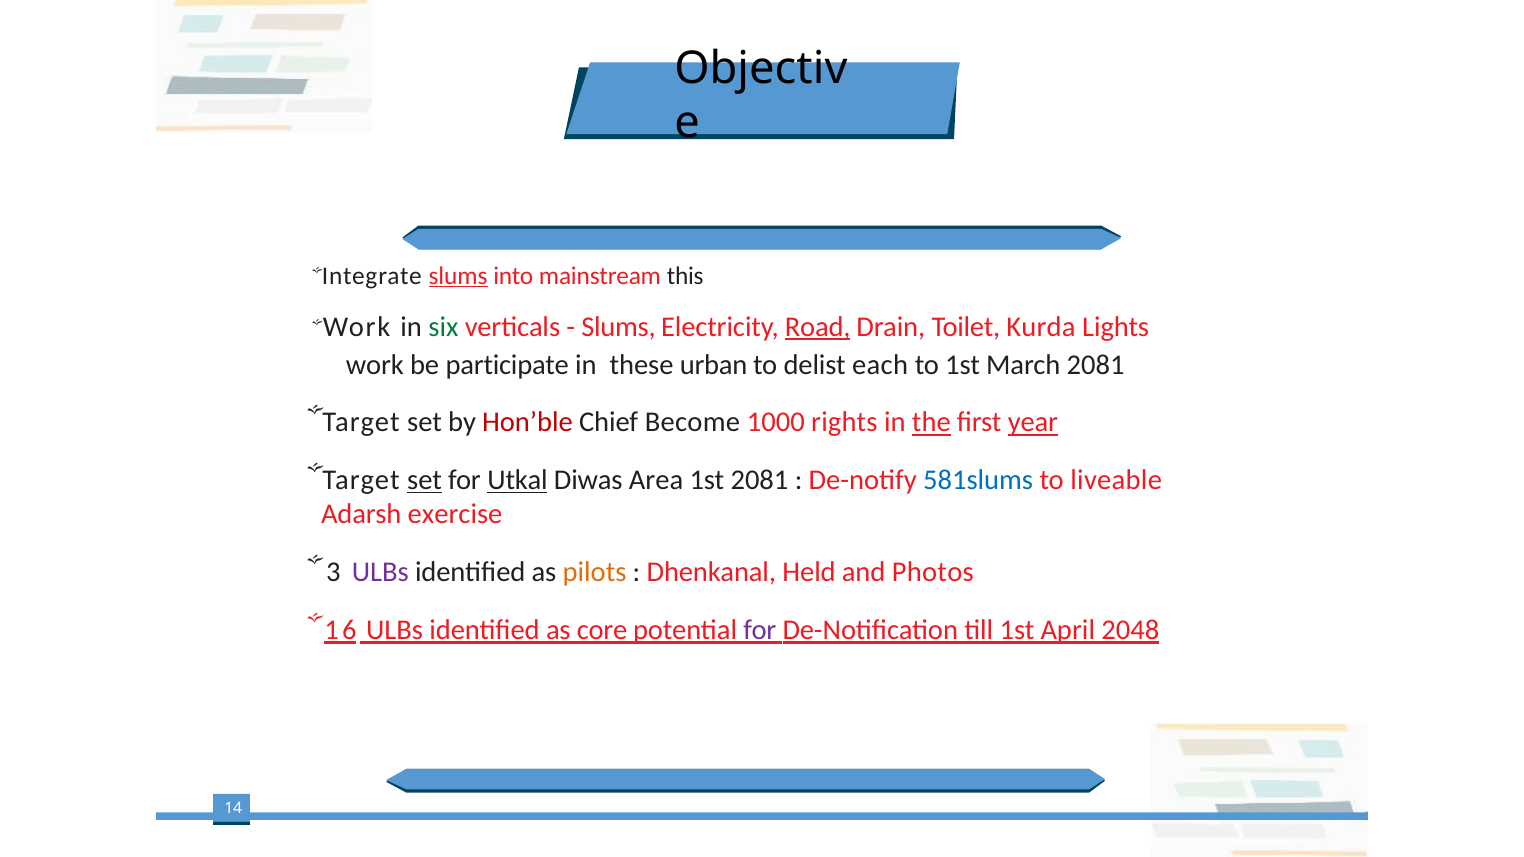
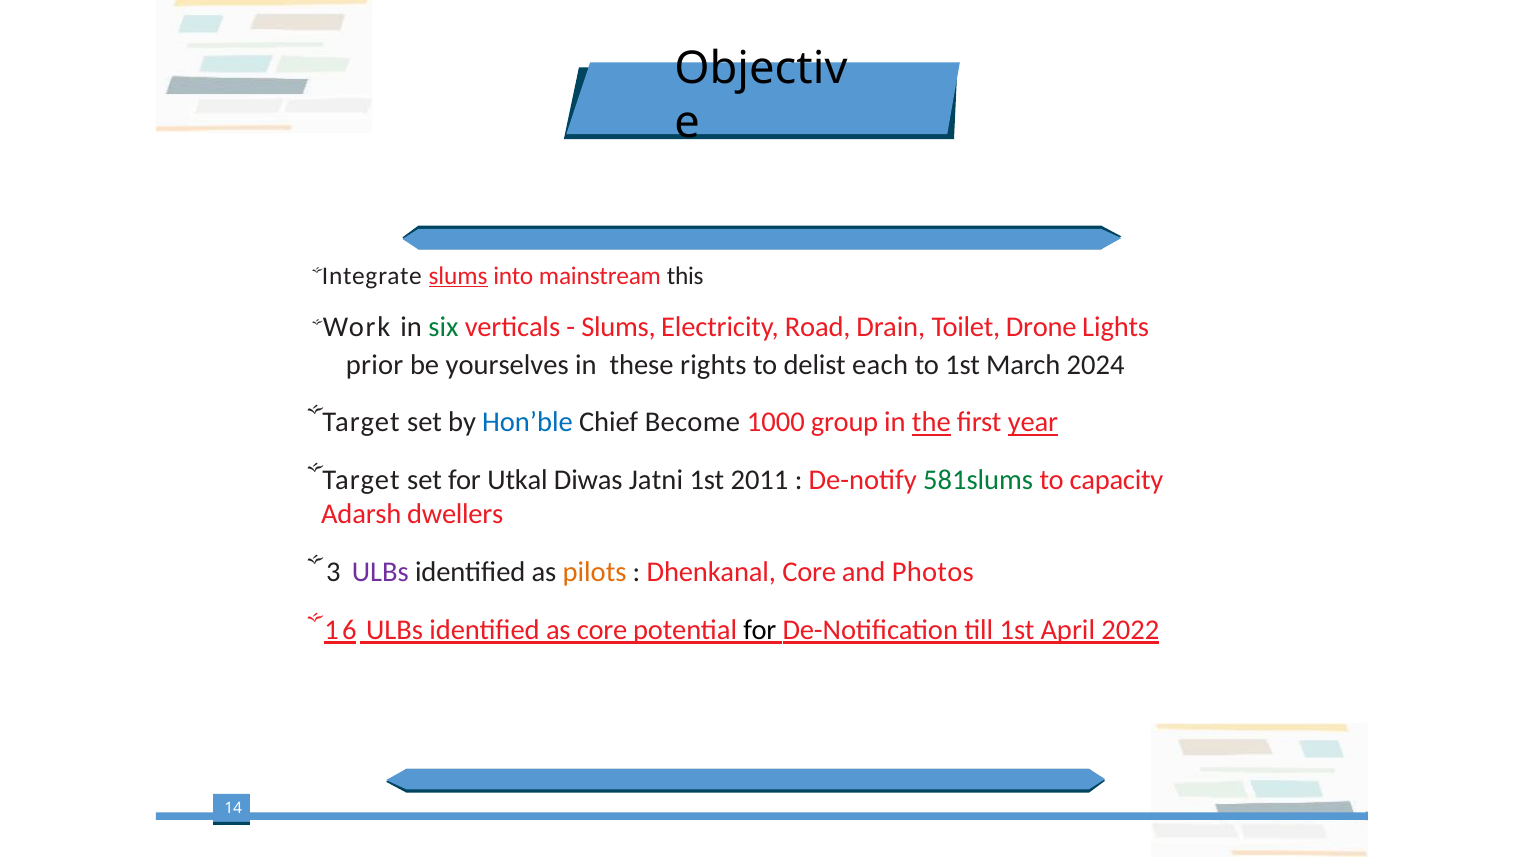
Road underline: present -> none
Kurda: Kurda -> Drone
work at (375, 365): work -> prior
participate: participate -> yourselves
urban: urban -> rights
March 2081: 2081 -> 2024
Hon’ble colour: red -> blue
rights: rights -> group
set at (425, 480) underline: present -> none
Utkal underline: present -> none
Area: Area -> Jatni
1st 2081: 2081 -> 2011
581slums colour: blue -> green
liveable: liveable -> capacity
exercise: exercise -> dwellers
Dhenkanal Held: Held -> Core
for at (760, 630) colour: purple -> black
2048: 2048 -> 2022
